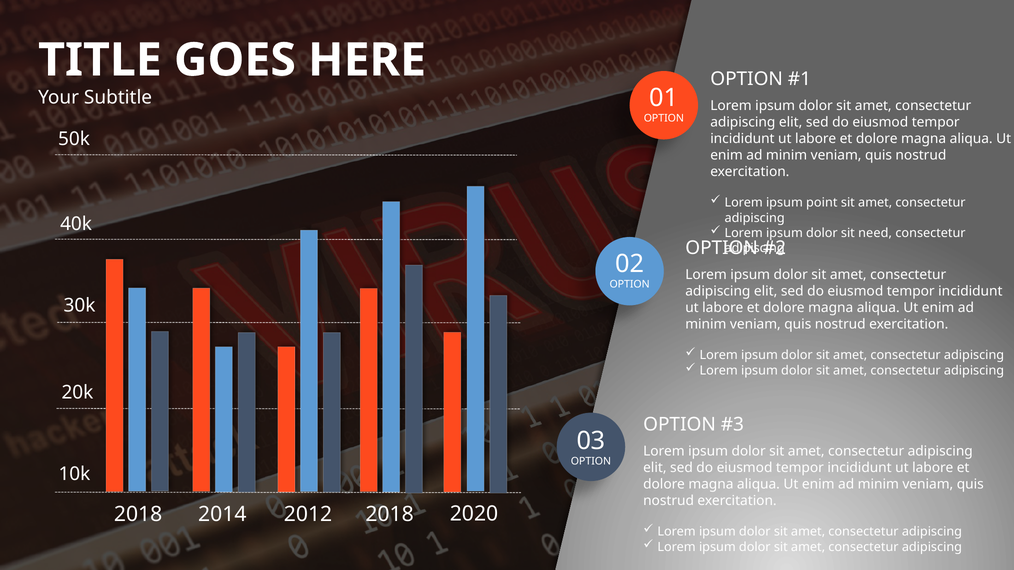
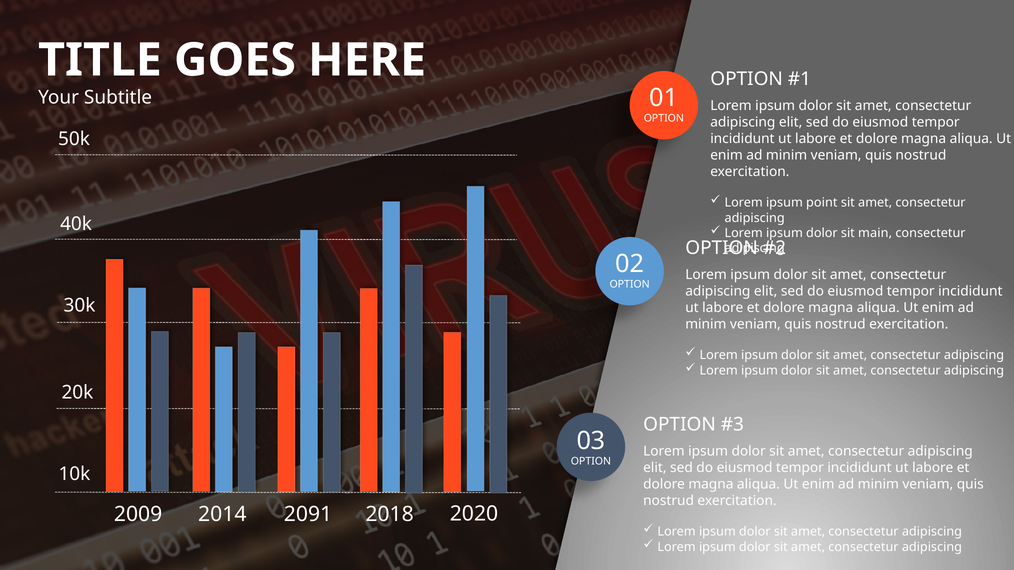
need: need -> main
2018 at (138, 514): 2018 -> 2009
2012: 2012 -> 2091
